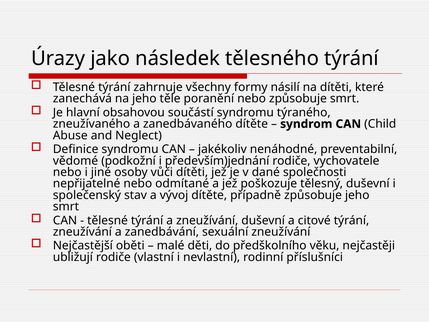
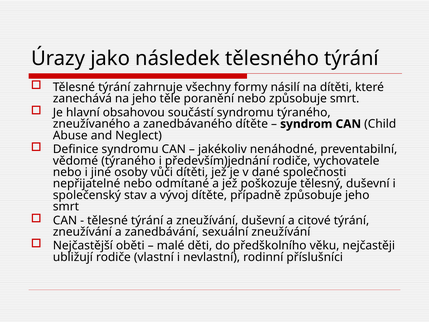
vědomé podkožní: podkožní -> týraného
